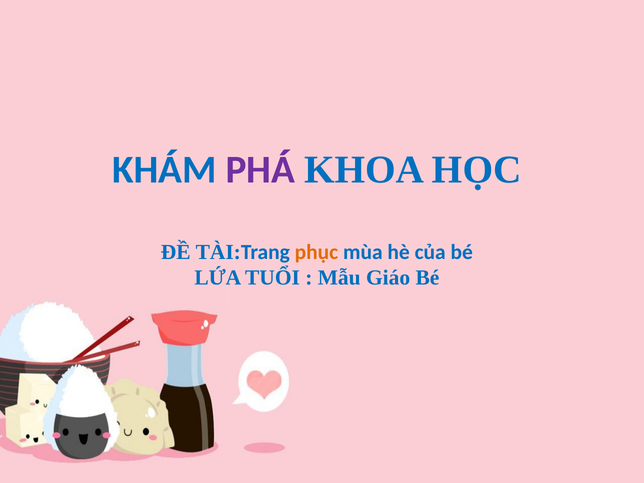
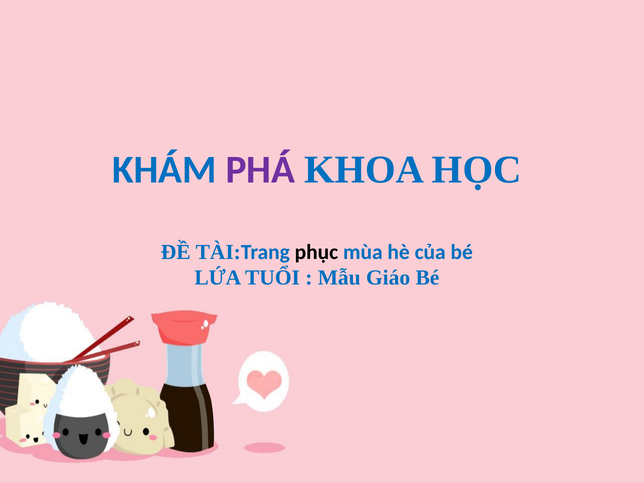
phục colour: orange -> black
